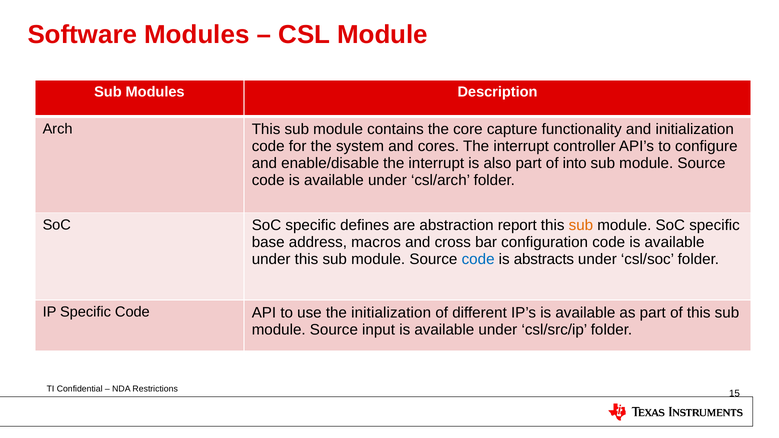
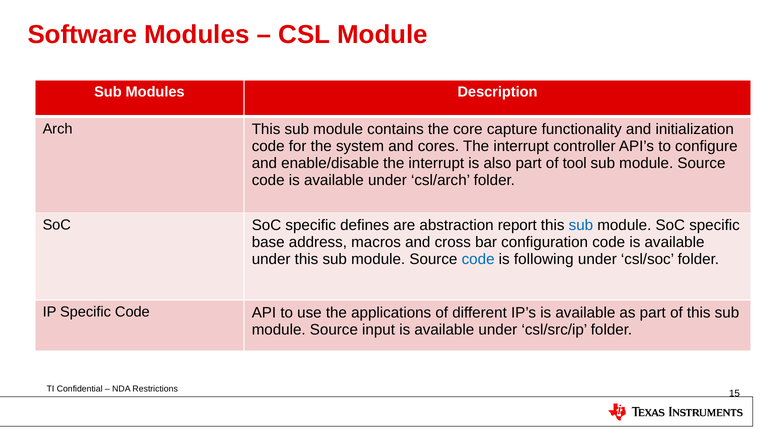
into: into -> tool
sub at (581, 226) colour: orange -> blue
abstracts: abstracts -> following
the initialization: initialization -> applications
